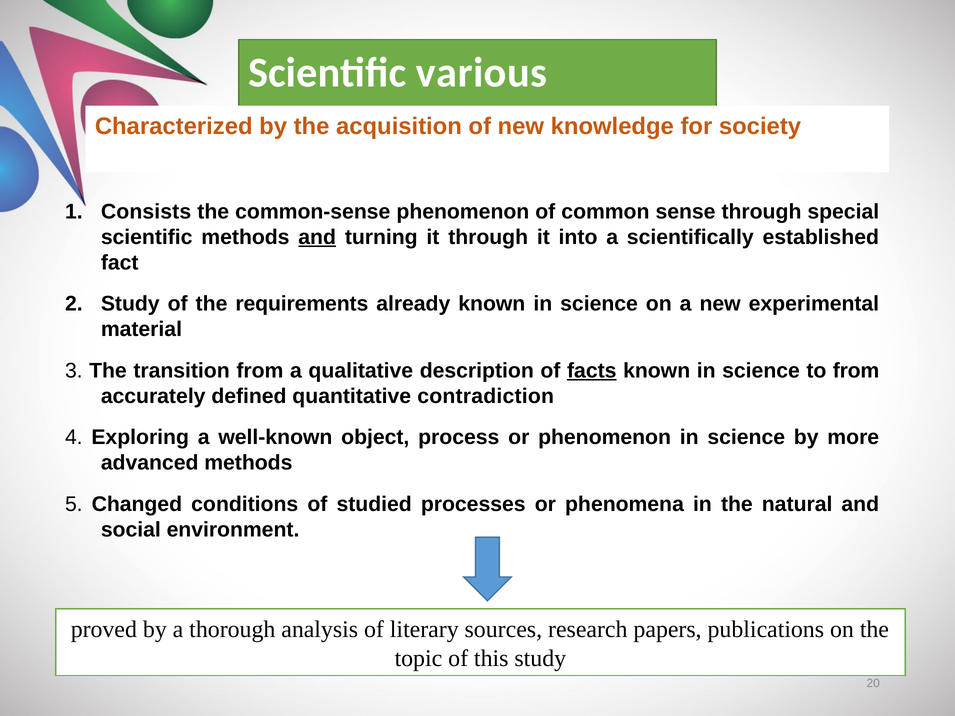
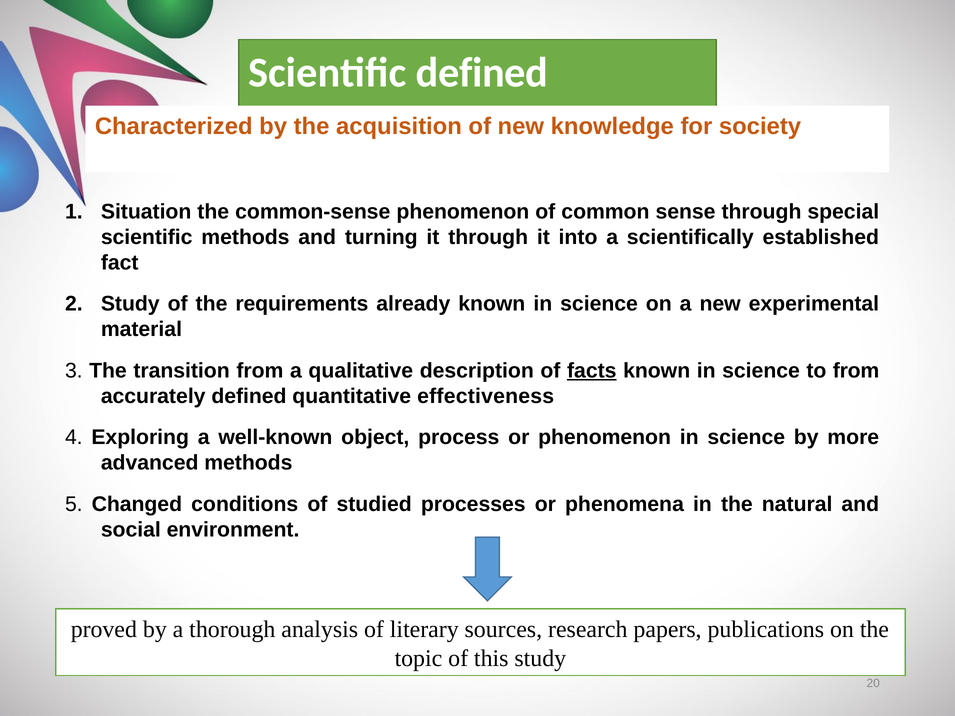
Scientific various: various -> defined
Consists: Consists -> Situation
and at (317, 237) underline: present -> none
contradiction: contradiction -> effectiveness
